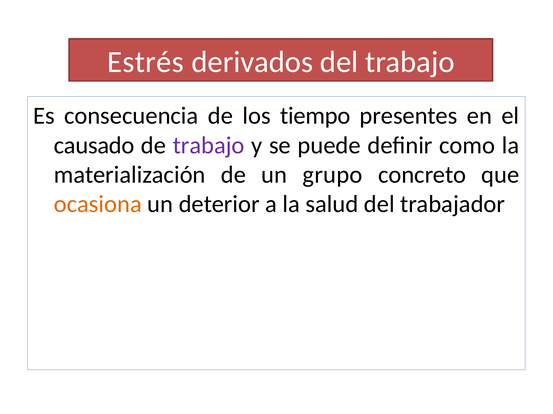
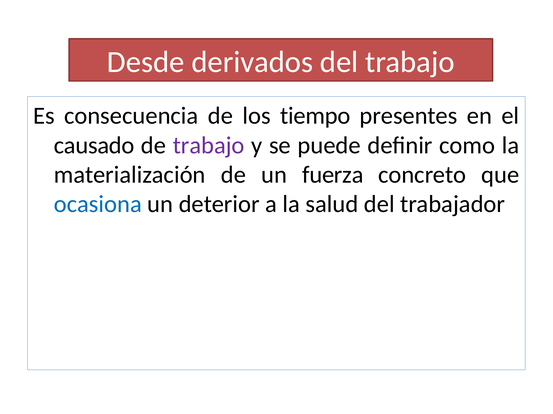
Estrés: Estrés -> Desde
grupo: grupo -> fuerza
ocasiona colour: orange -> blue
